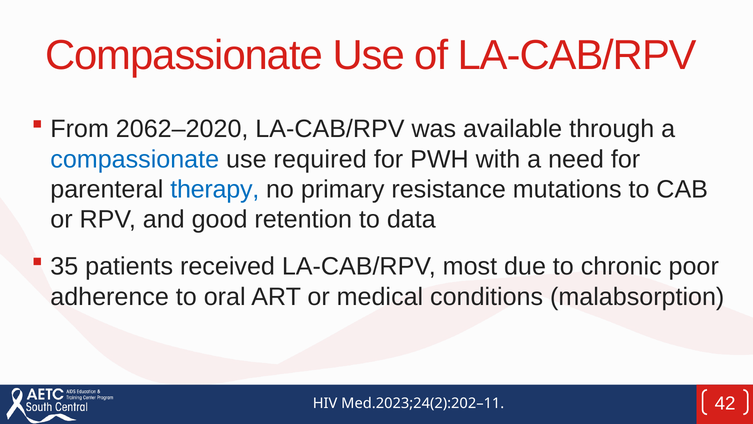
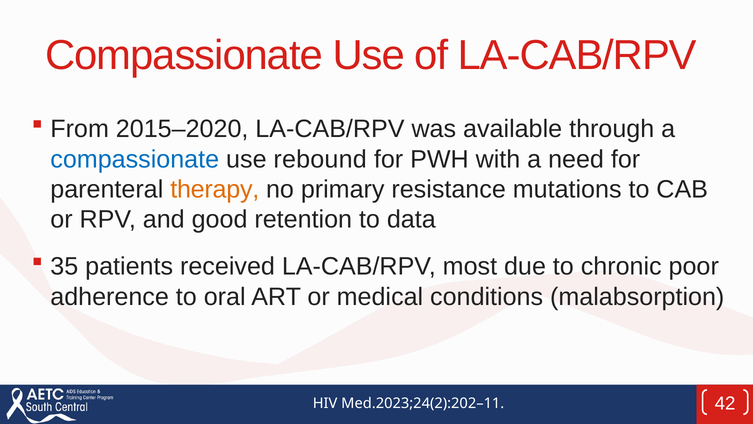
2062–2020: 2062–2020 -> 2015–2020
required: required -> rebound
therapy colour: blue -> orange
